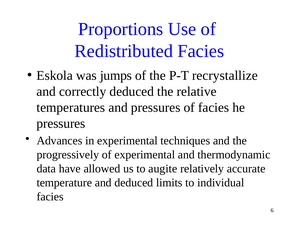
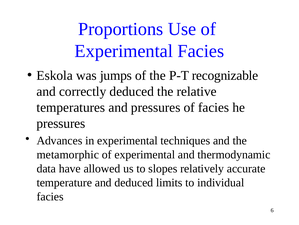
Redistributed at (124, 51): Redistributed -> Experimental
recrystallize: recrystallize -> recognizable
progressively: progressively -> metamorphic
augite: augite -> slopes
